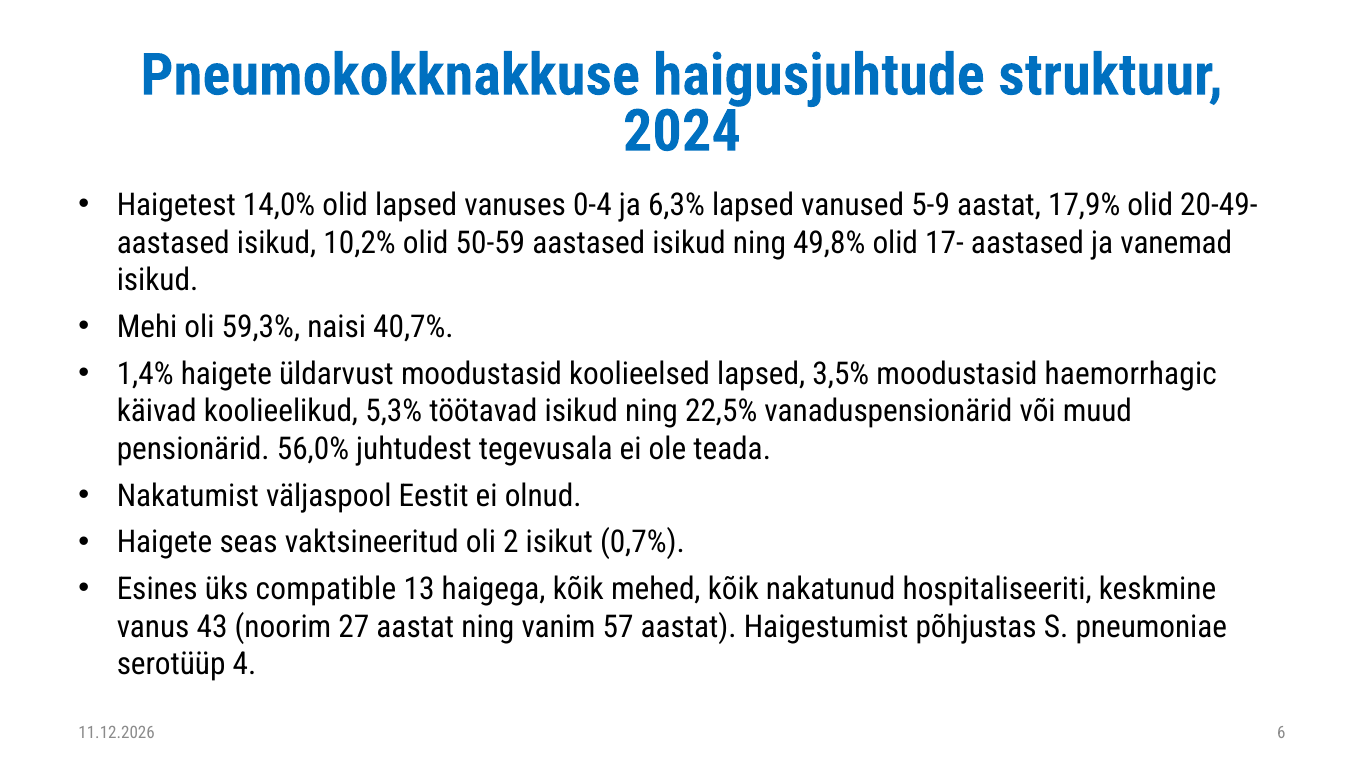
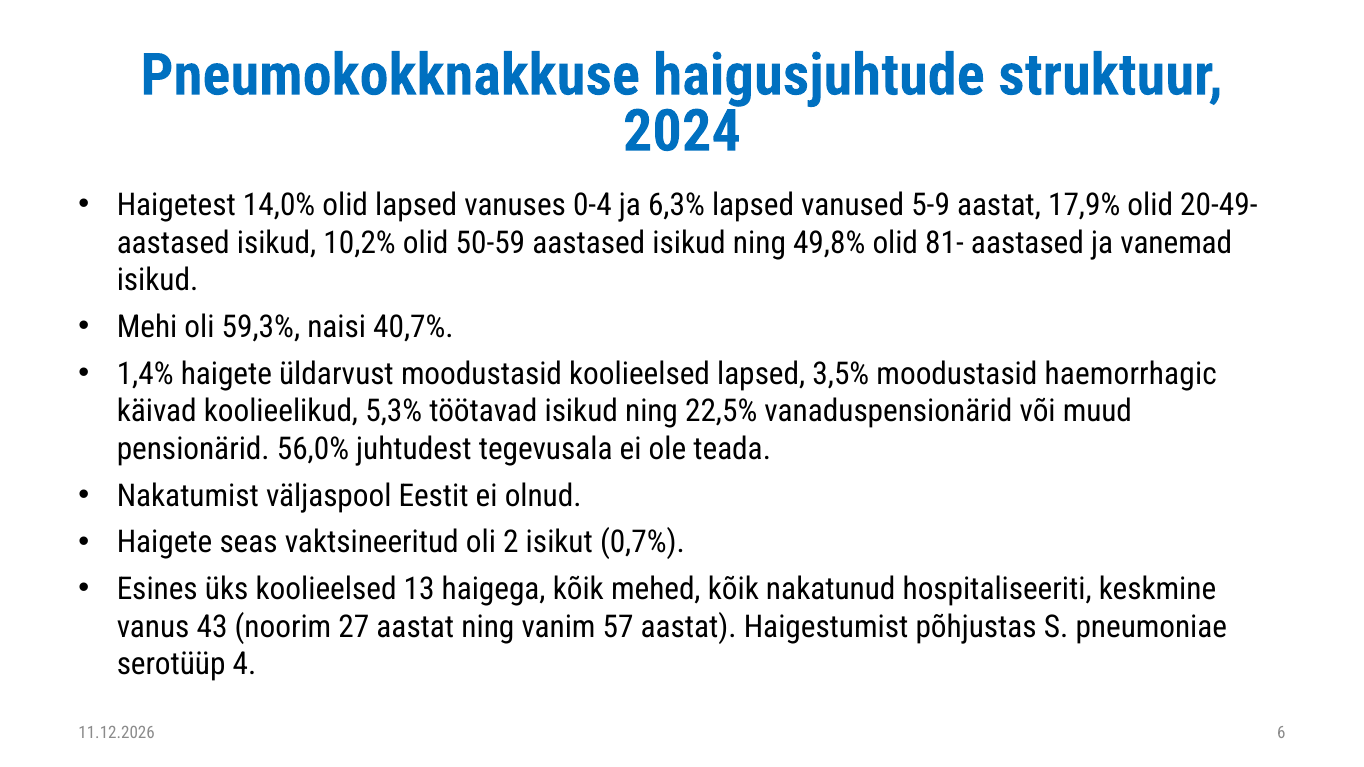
17-: 17- -> 81-
üks compatible: compatible -> koolieelsed
